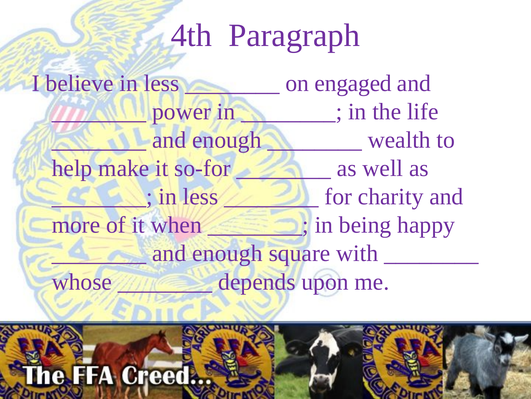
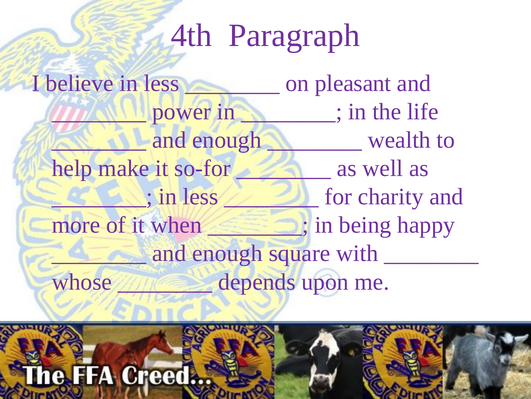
engaged: engaged -> pleasant
